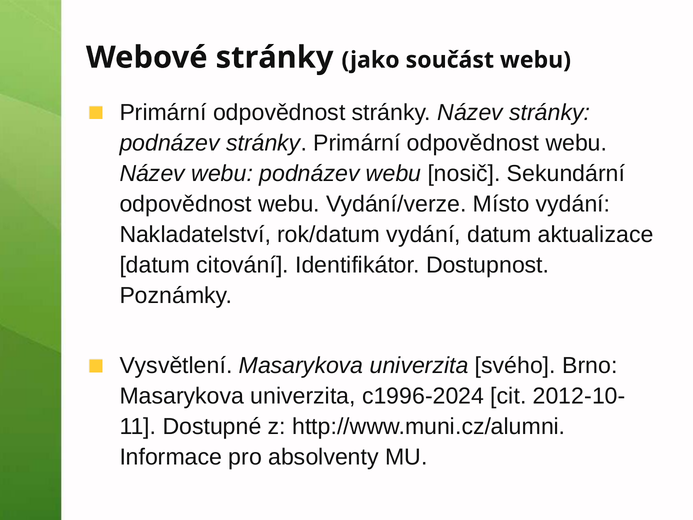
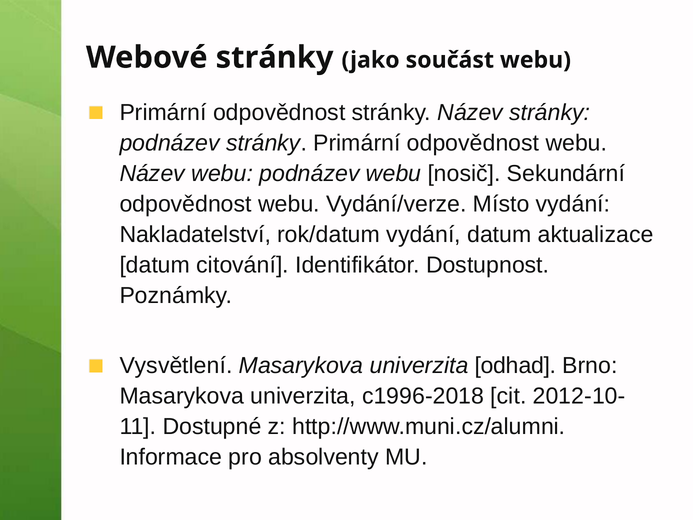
svého: svého -> odhad
c1996-2024: c1996-2024 -> c1996-2018
